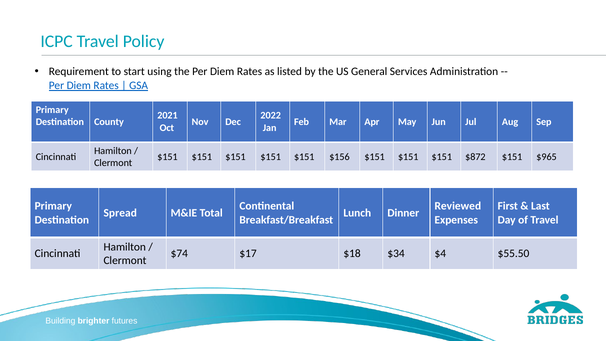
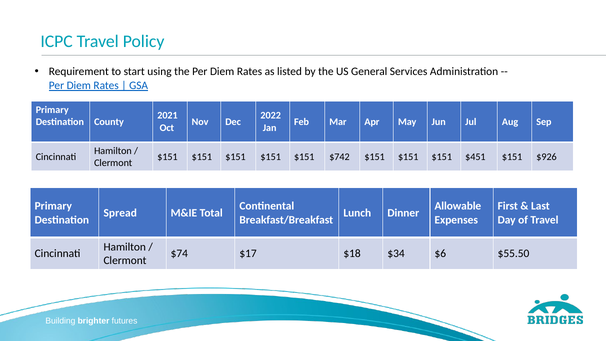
$156: $156 -> $742
$872: $872 -> $451
$965: $965 -> $926
Reviewed: Reviewed -> Allowable
$4: $4 -> $6
